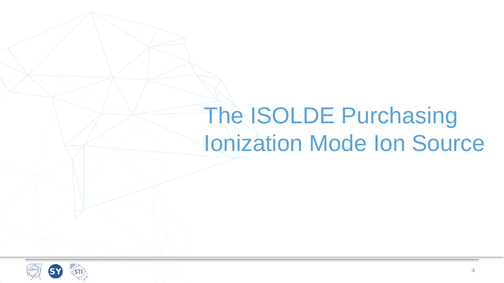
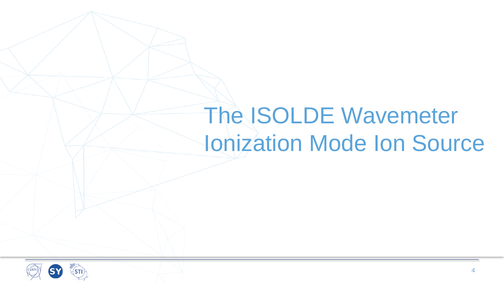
Purchasing: Purchasing -> Wavemeter
